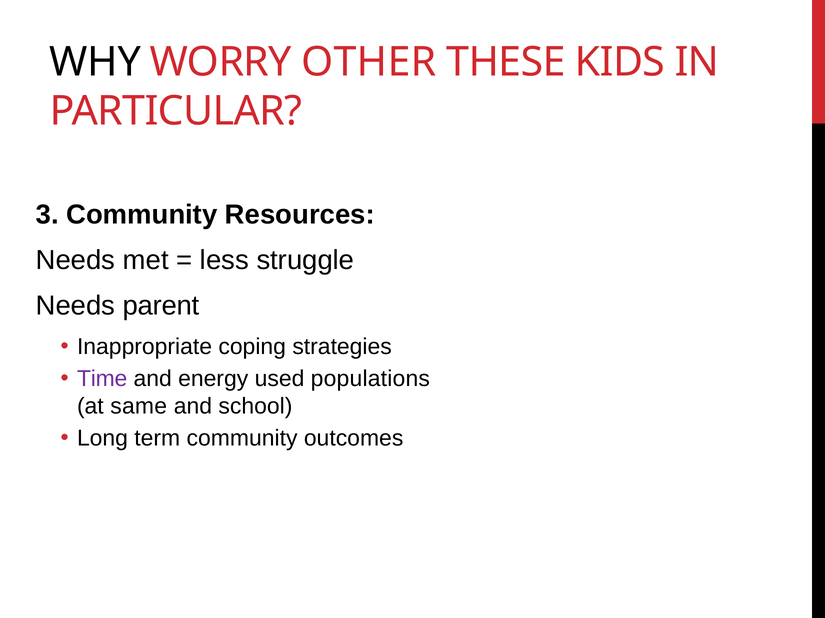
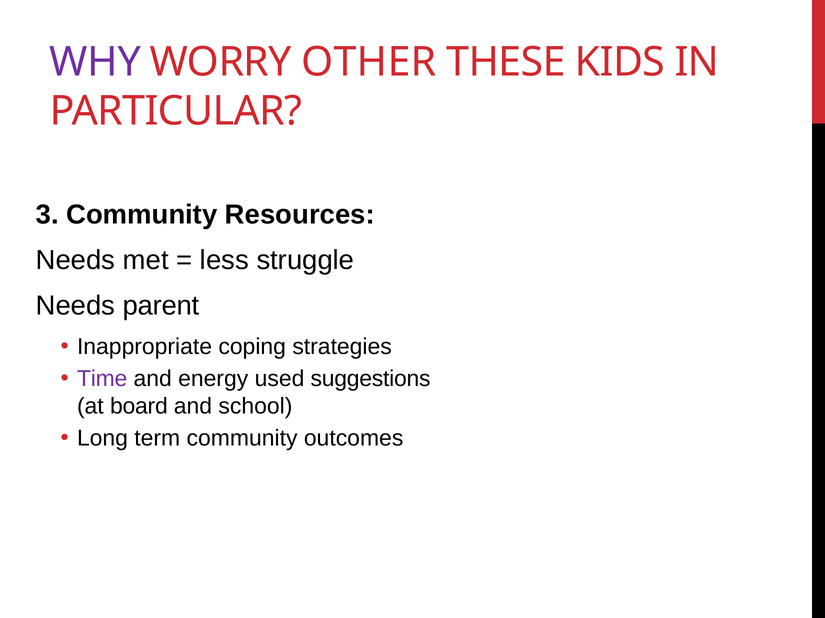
WHY colour: black -> purple
populations: populations -> suggestions
same: same -> board
